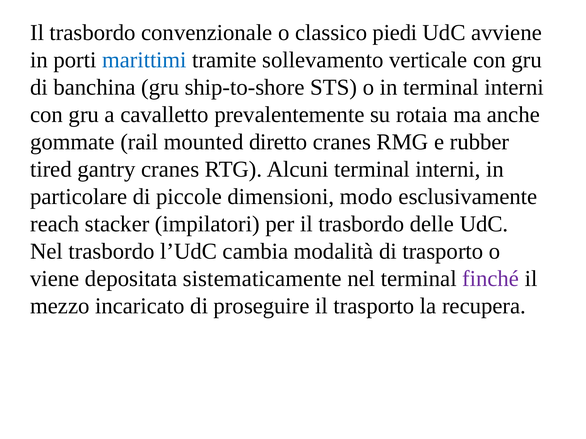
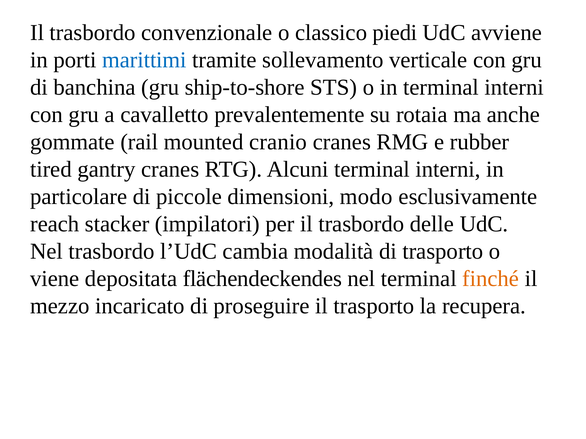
diretto: diretto -> cranio
sistematicamente: sistematicamente -> flächendeckendes
finché colour: purple -> orange
